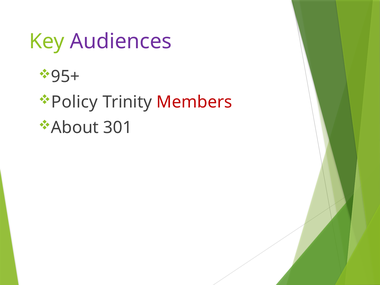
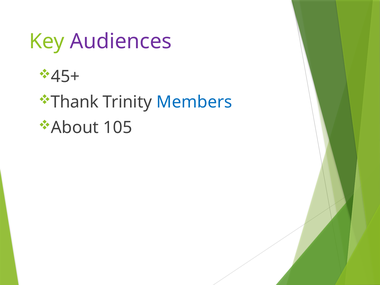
95+: 95+ -> 45+
Policy: Policy -> Thank
Members colour: red -> blue
301: 301 -> 105
